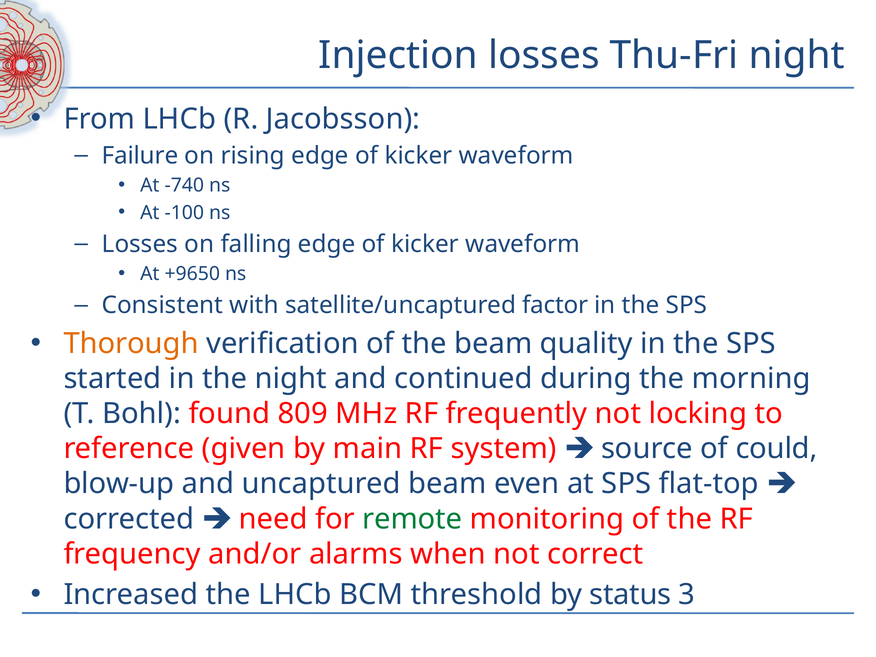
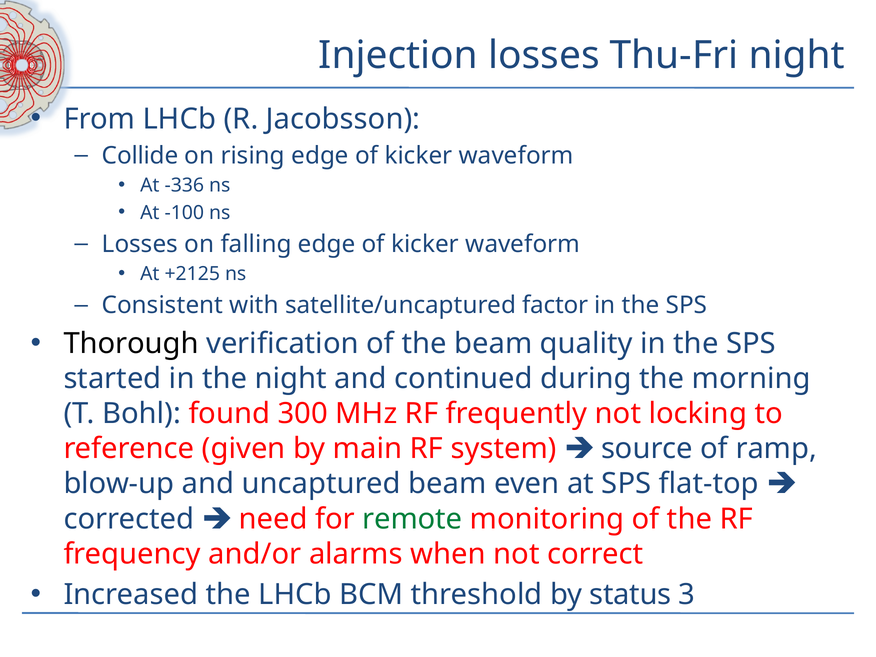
Failure: Failure -> Collide
-740: -740 -> -336
+9650: +9650 -> +2125
Thorough colour: orange -> black
809: 809 -> 300
could: could -> ramp
